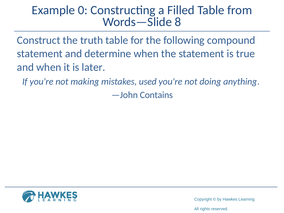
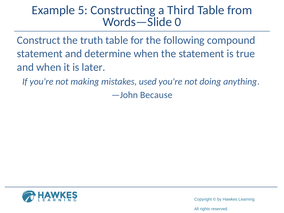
0: 0 -> 5
Filled: Filled -> Third
8: 8 -> 0
Contains: Contains -> Because
